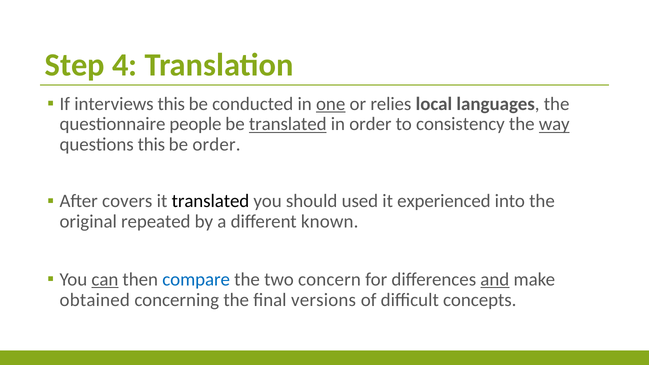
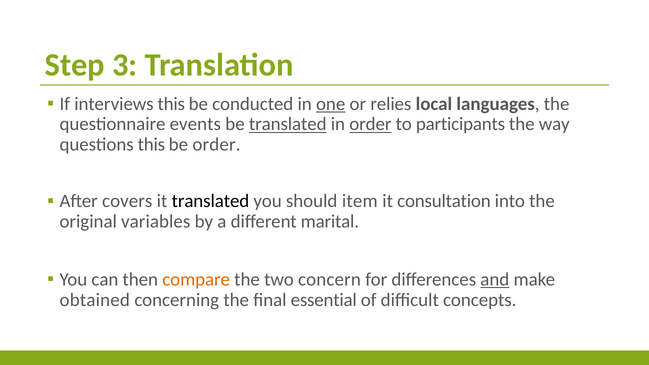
4: 4 -> 3
people: people -> events
order at (370, 124) underline: none -> present
consistency: consistency -> participants
way underline: present -> none
used: used -> item
experienced: experienced -> consultation
repeated: repeated -> variables
known: known -> marital
can underline: present -> none
compare colour: blue -> orange
versions: versions -> essential
